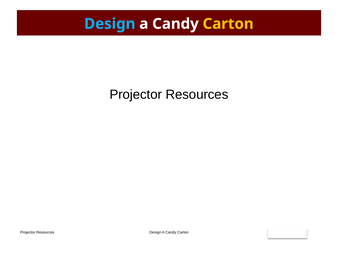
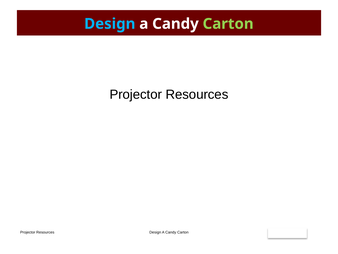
Carton at (228, 24) colour: yellow -> light green
